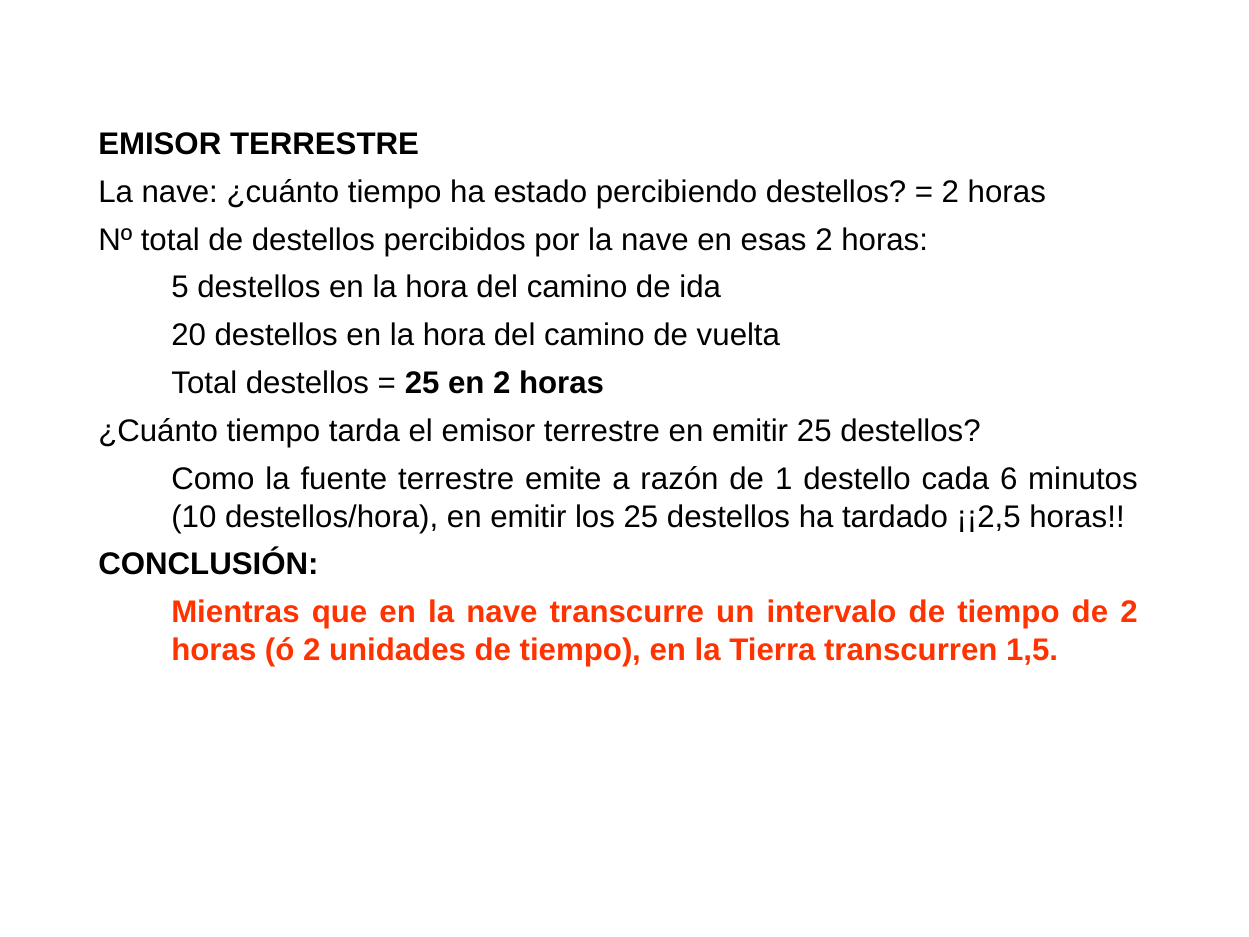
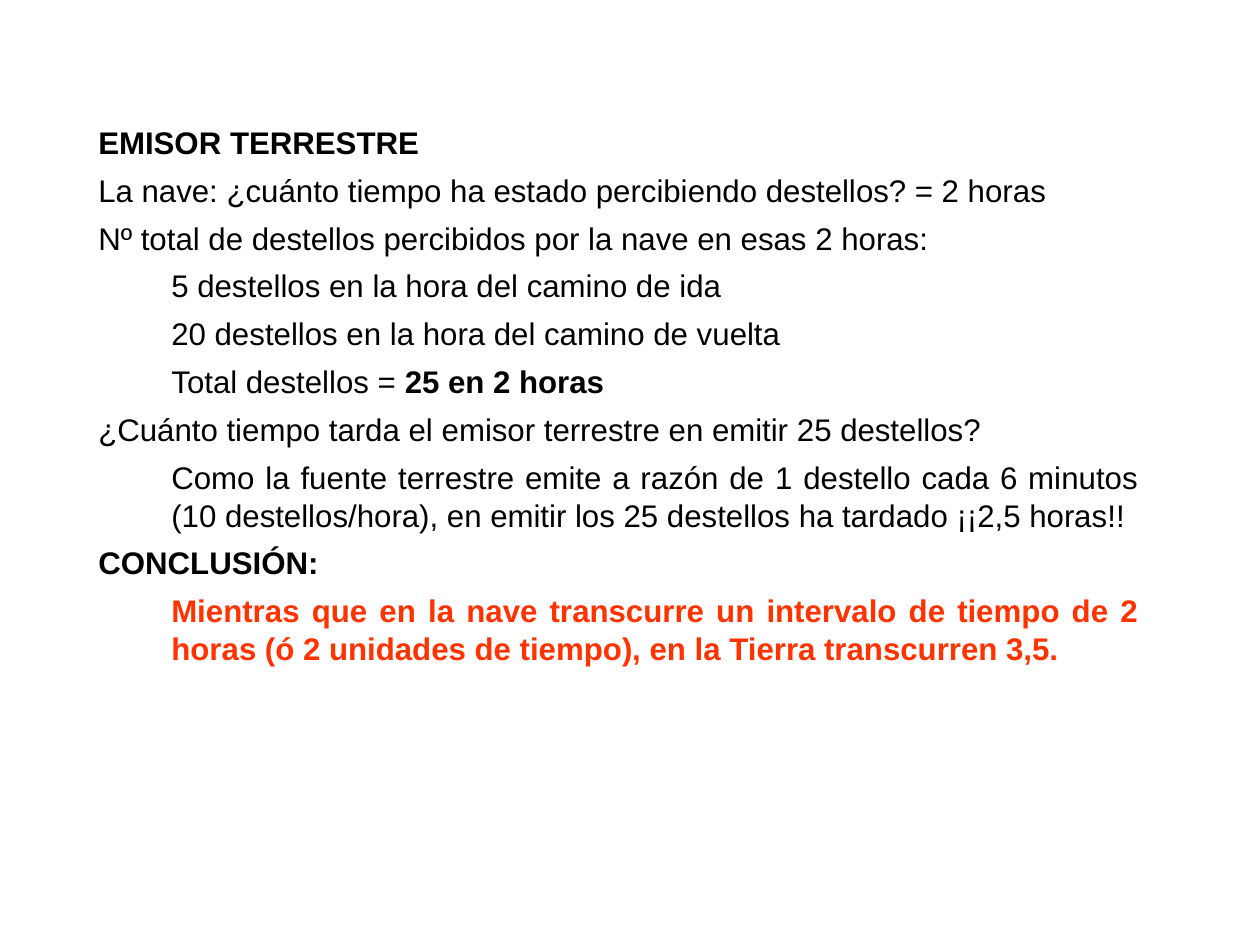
1,5: 1,5 -> 3,5
